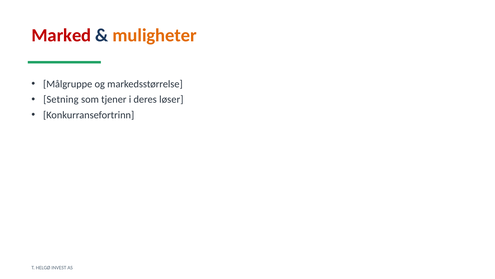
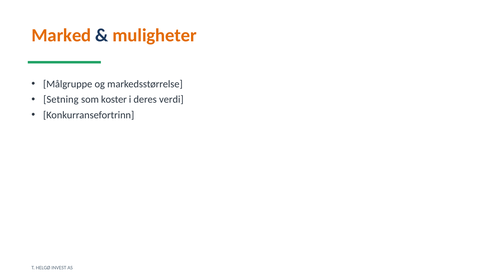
Marked colour: red -> orange
tjener: tjener -> koster
løser: løser -> verdi
